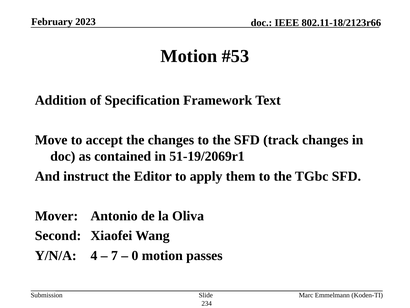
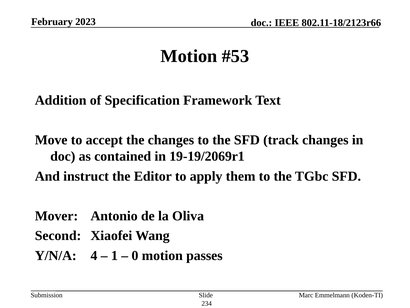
51-19/2069r1: 51-19/2069r1 -> 19-19/2069r1
7: 7 -> 1
